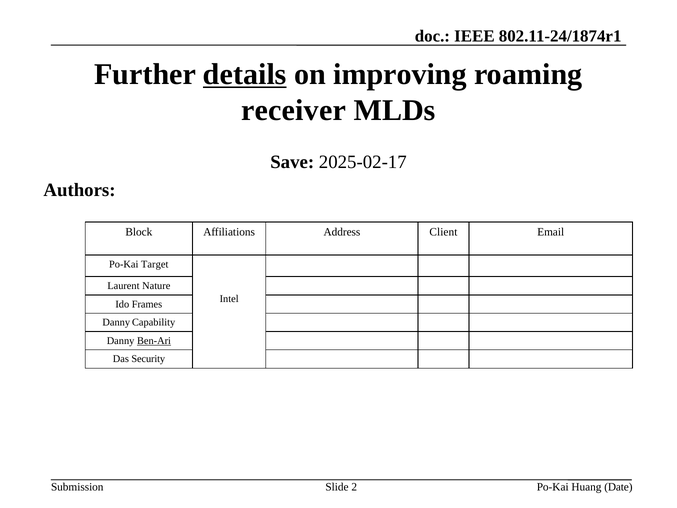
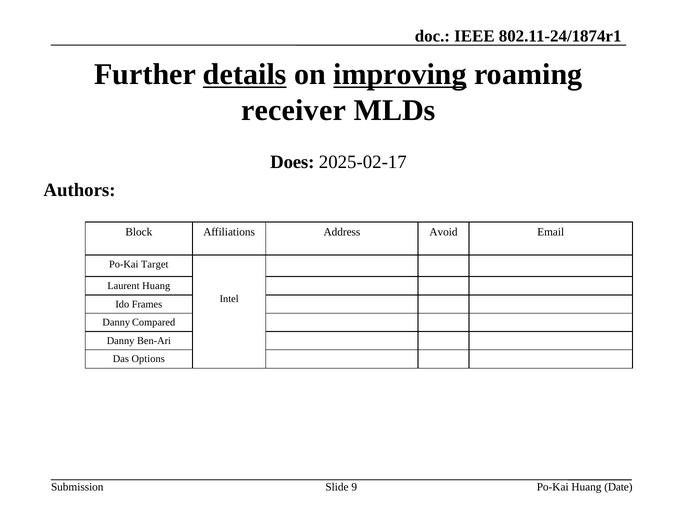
improving underline: none -> present
Save: Save -> Does
Client: Client -> Avoid
Laurent Nature: Nature -> Huang
Capability: Capability -> Compared
Ben-Ari underline: present -> none
Security: Security -> Options
2: 2 -> 9
